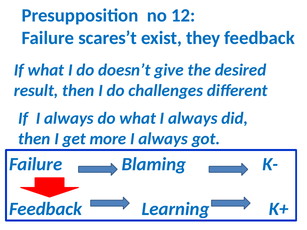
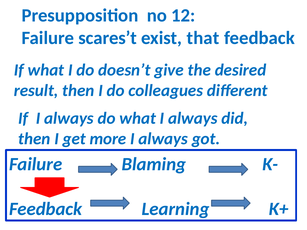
they: they -> that
challenges: challenges -> colleagues
